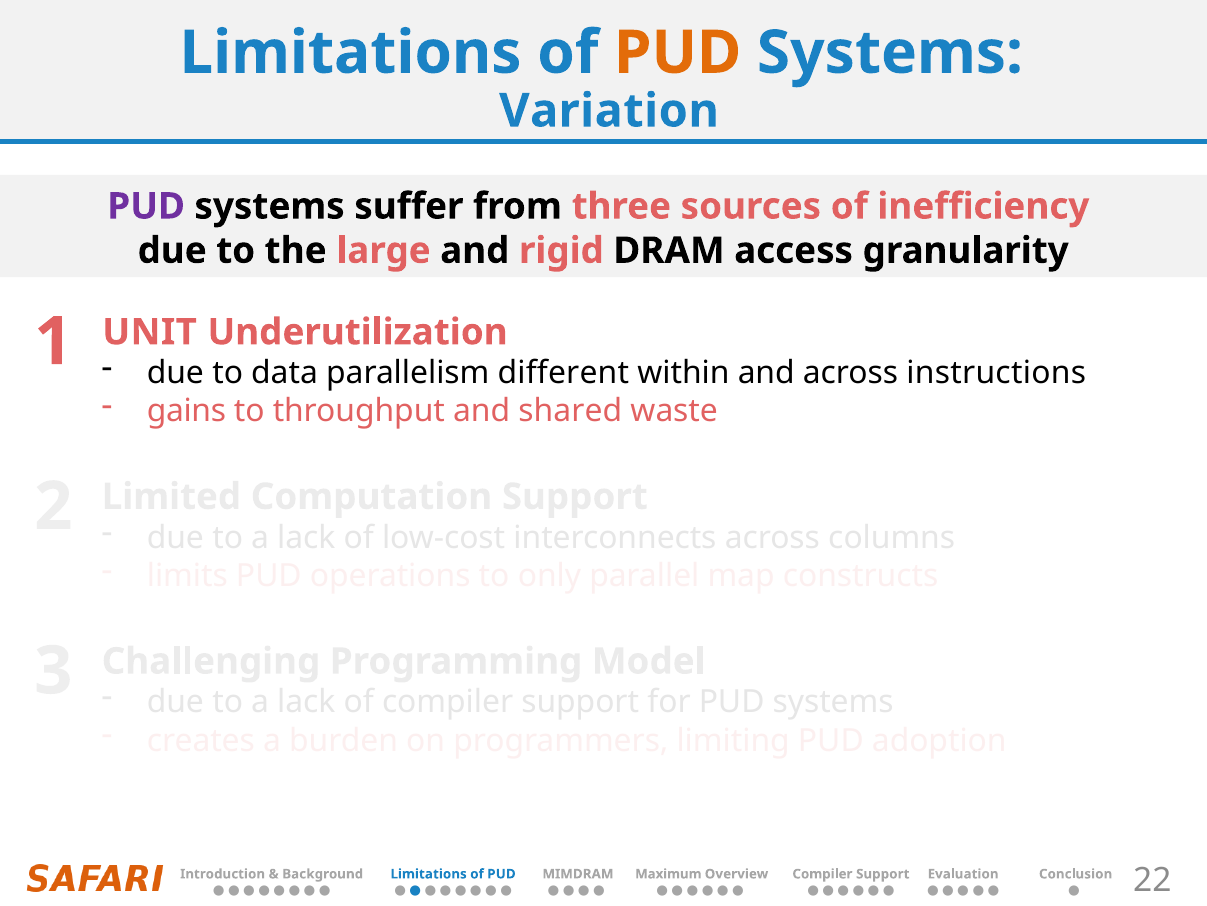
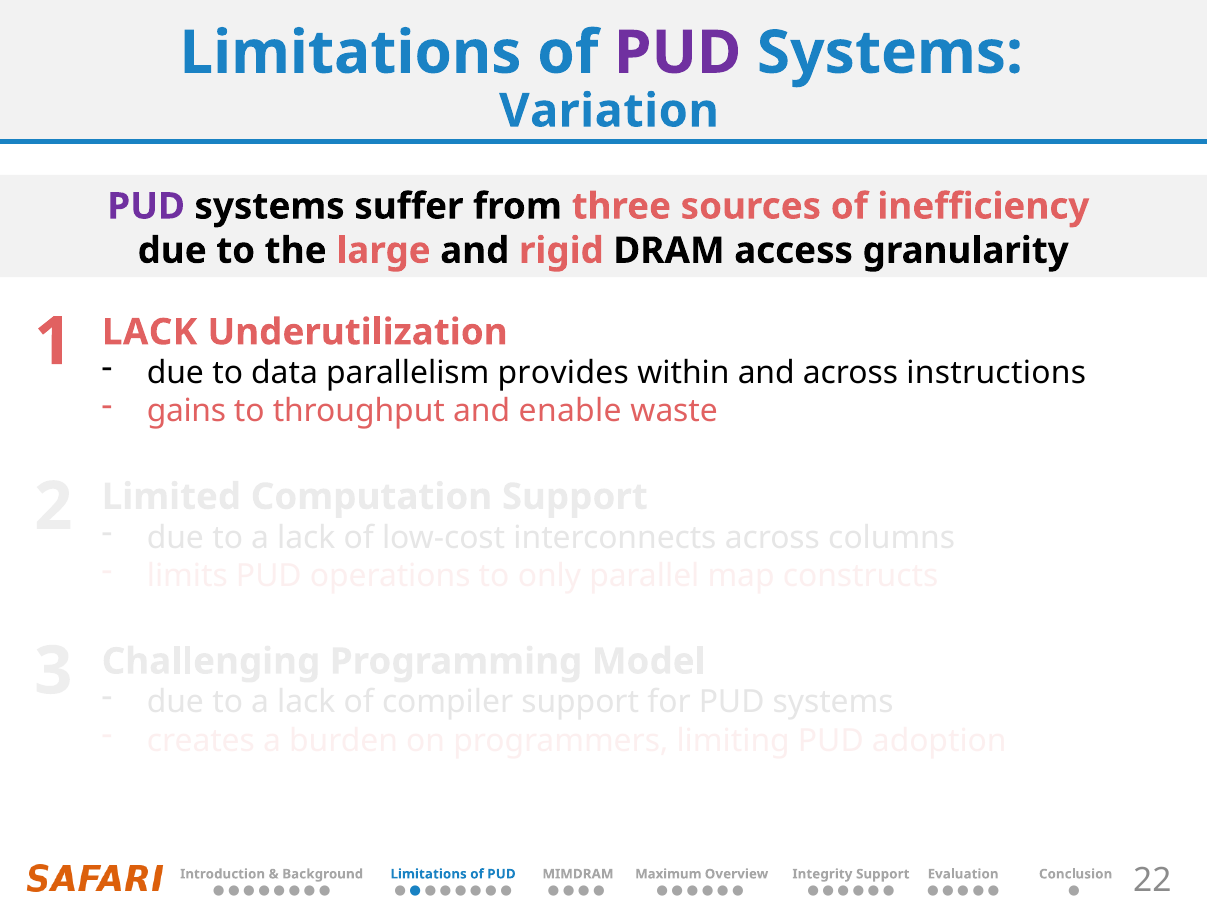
PUD at (678, 53) colour: orange -> purple
1 UNIT: UNIT -> LACK
different: different -> provides
shared: shared -> enable
Overview Compiler: Compiler -> Integrity
